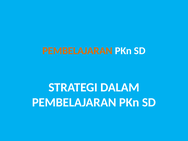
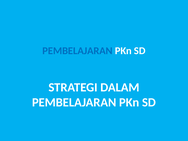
PEMBELAJARAN at (77, 51) colour: orange -> blue
